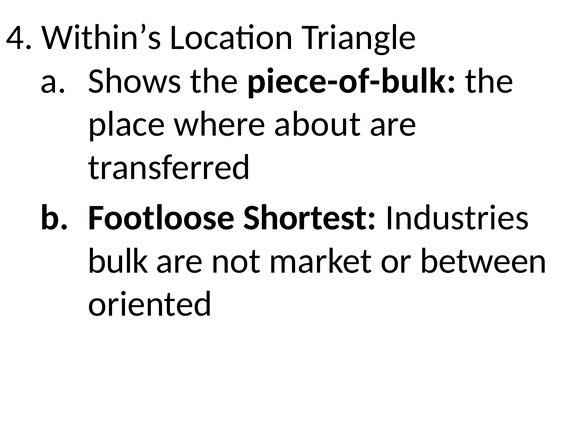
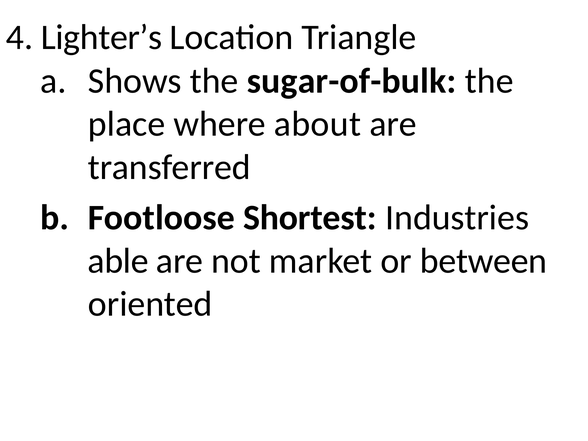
Within’s: Within’s -> Lighter’s
piece-of-bulk: piece-of-bulk -> sugar-of-bulk
bulk: bulk -> able
